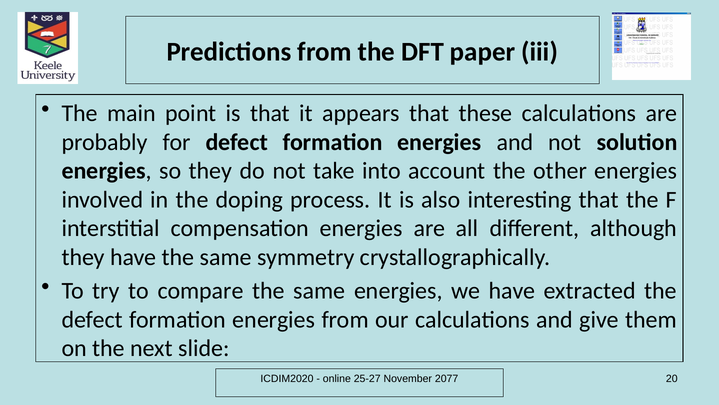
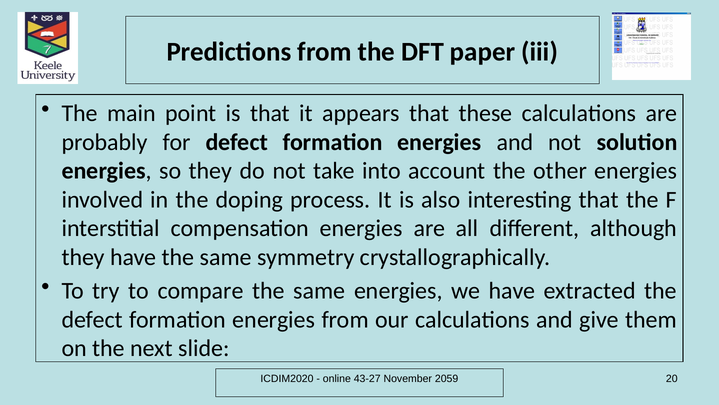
25-27: 25-27 -> 43-27
2077: 2077 -> 2059
